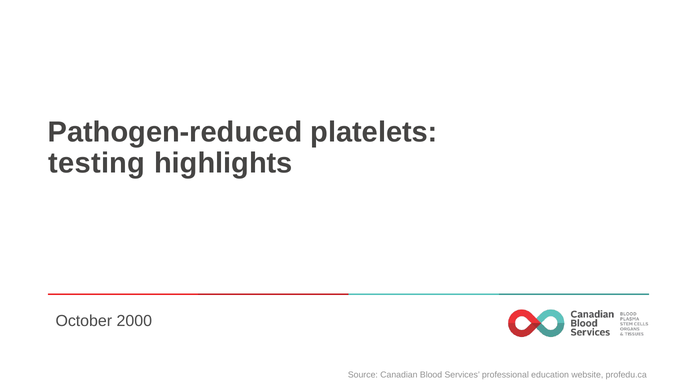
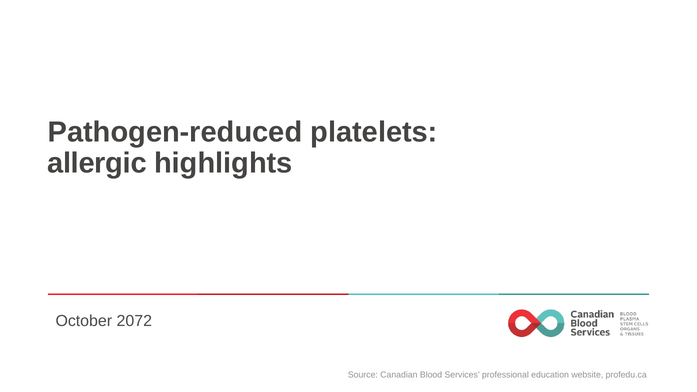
testing: testing -> allergic
2000: 2000 -> 2072
